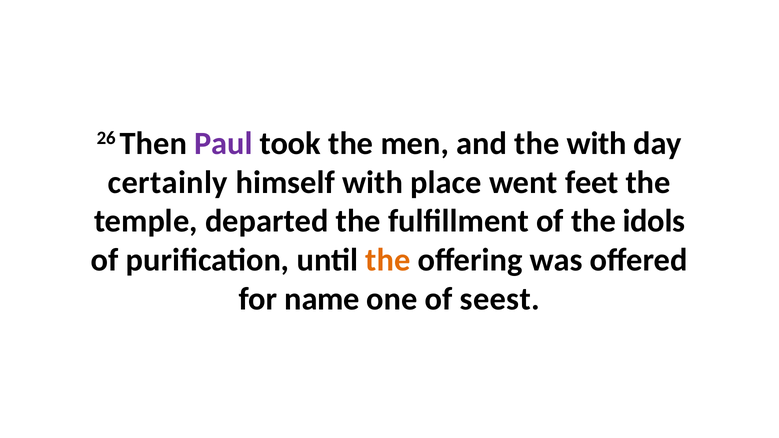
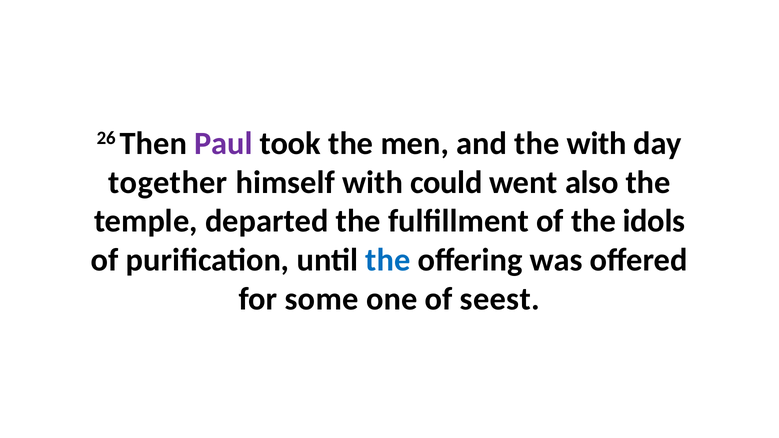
certainly: certainly -> together
place: place -> could
feet: feet -> also
the at (388, 260) colour: orange -> blue
name: name -> some
